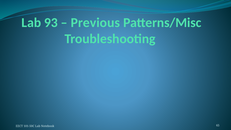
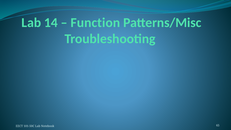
93: 93 -> 14
Previous: Previous -> Function
